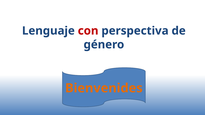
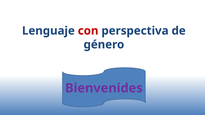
Bienvenides colour: orange -> purple
